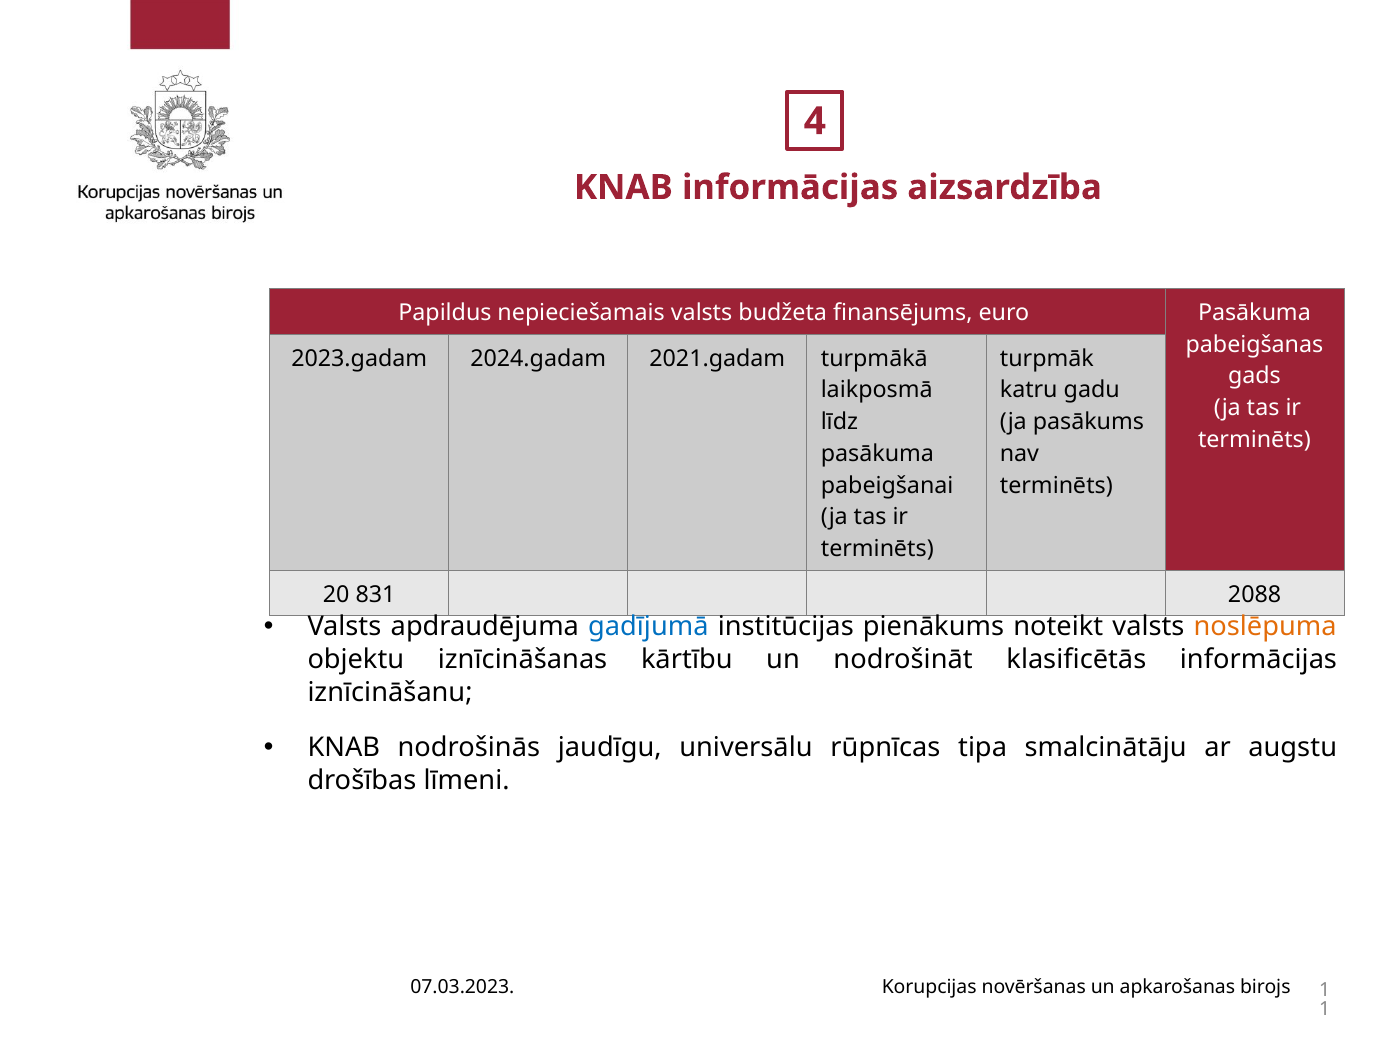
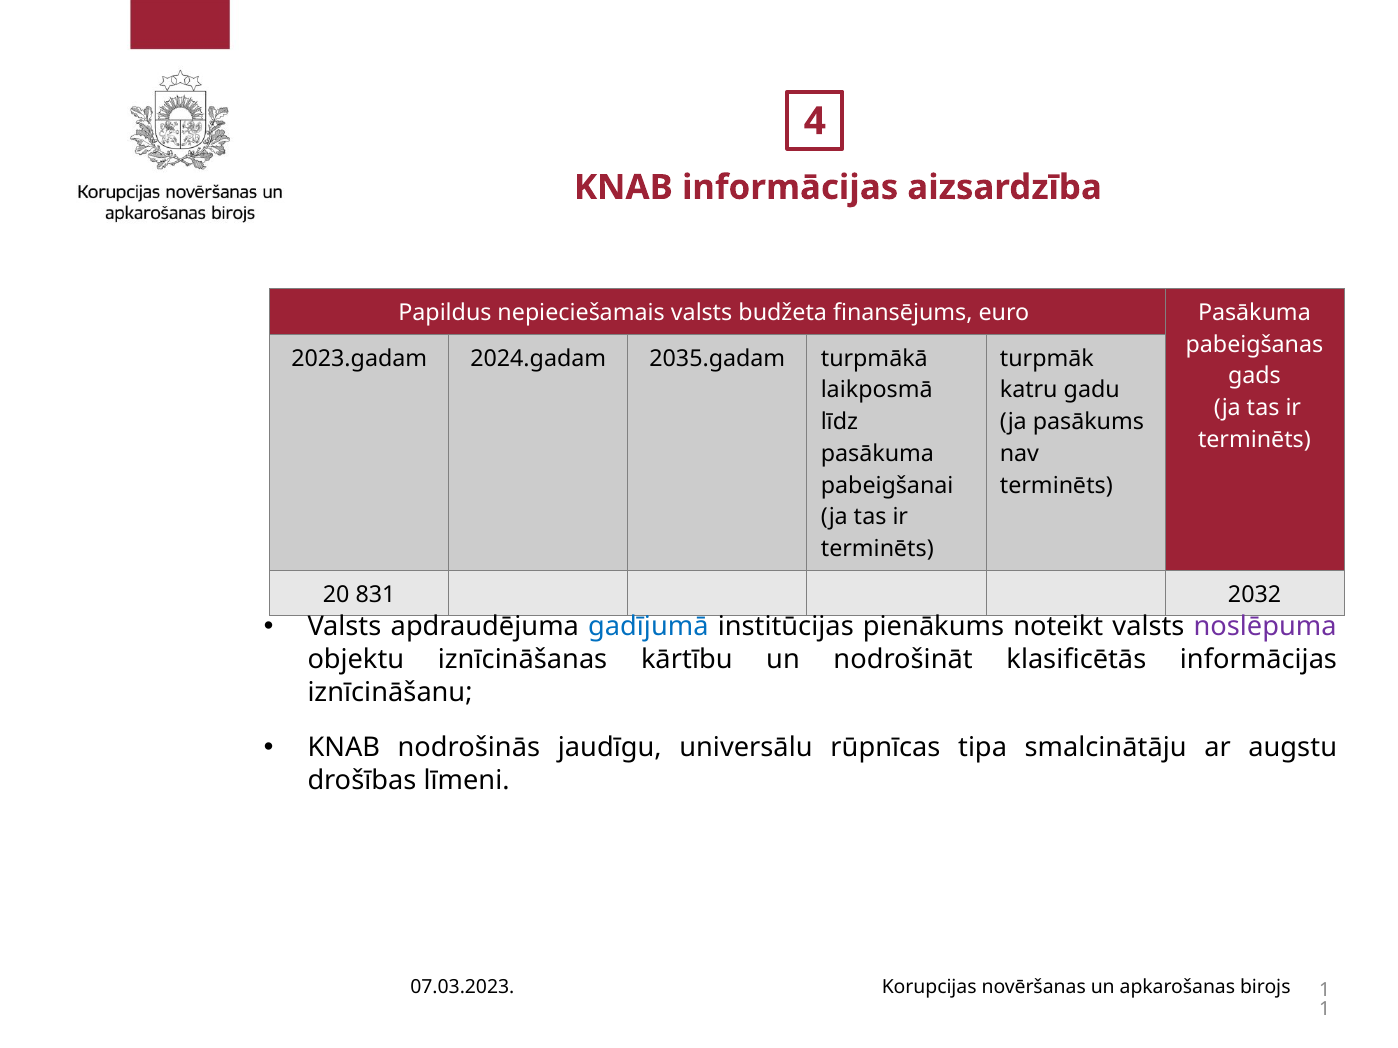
2021.gadam: 2021.gadam -> 2035.gadam
2088: 2088 -> 2032
noslēpuma colour: orange -> purple
